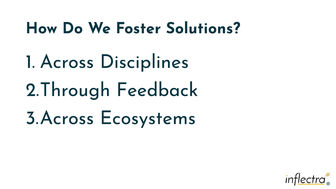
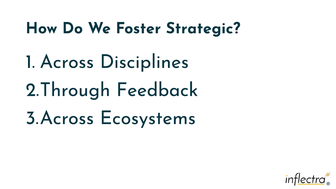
Solutions: Solutions -> Strategic
